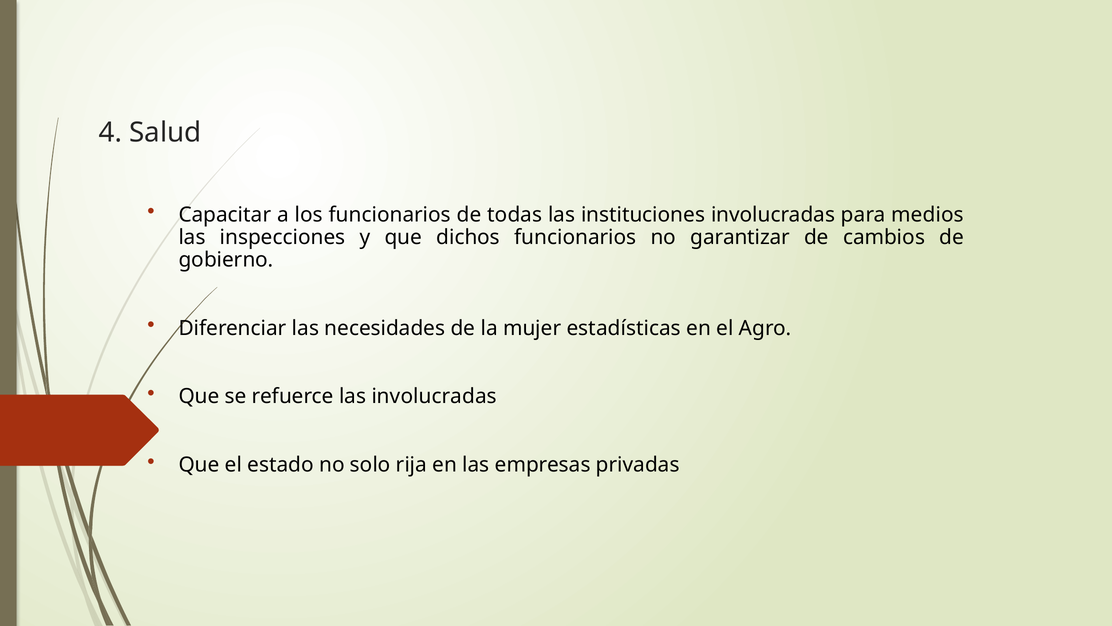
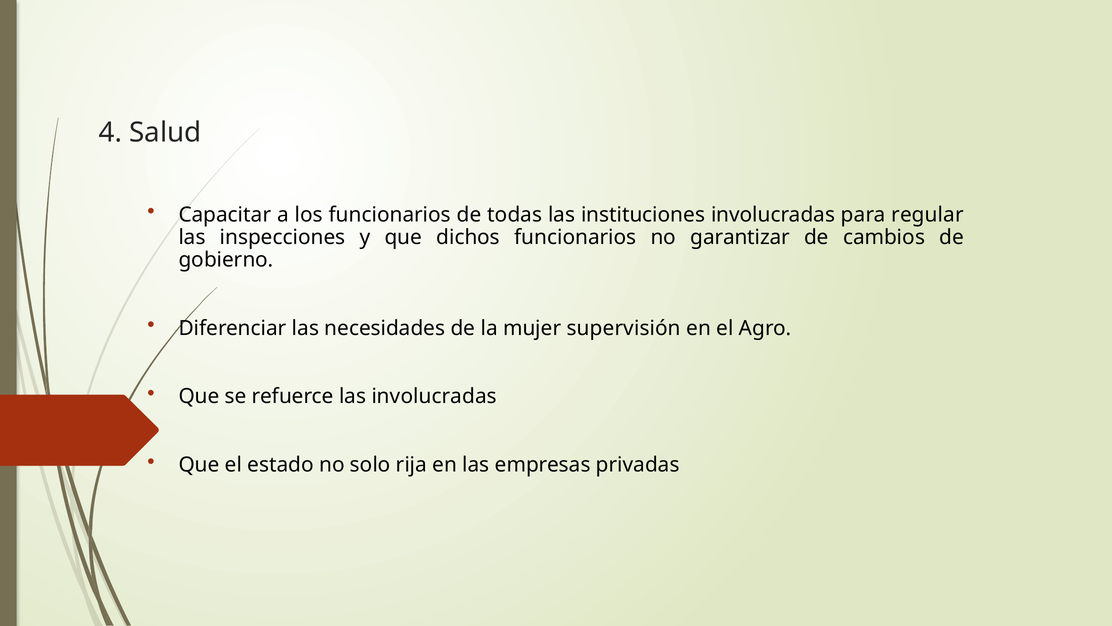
medios: medios -> regular
estadísticas: estadísticas -> supervisión
